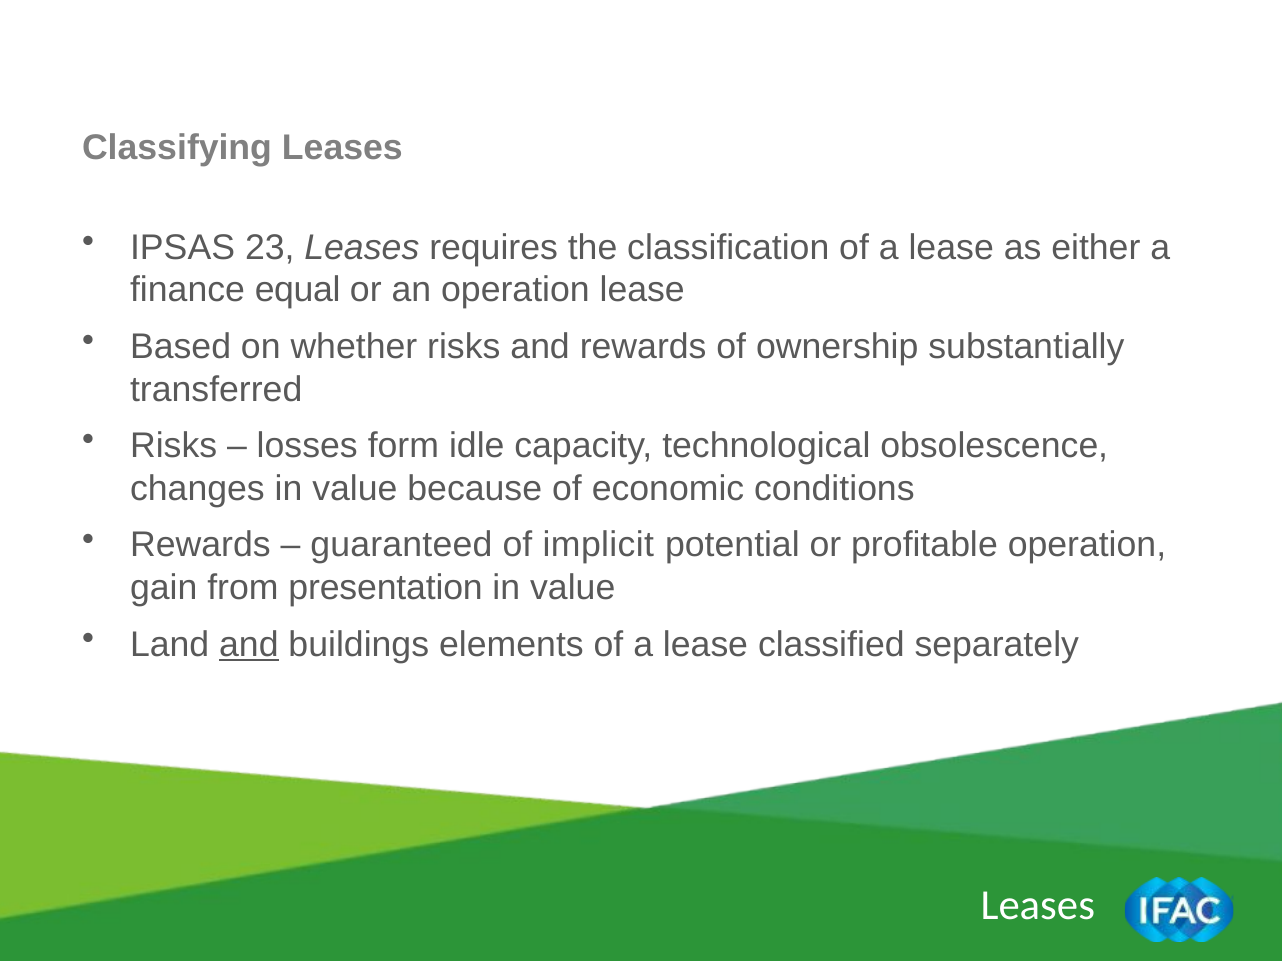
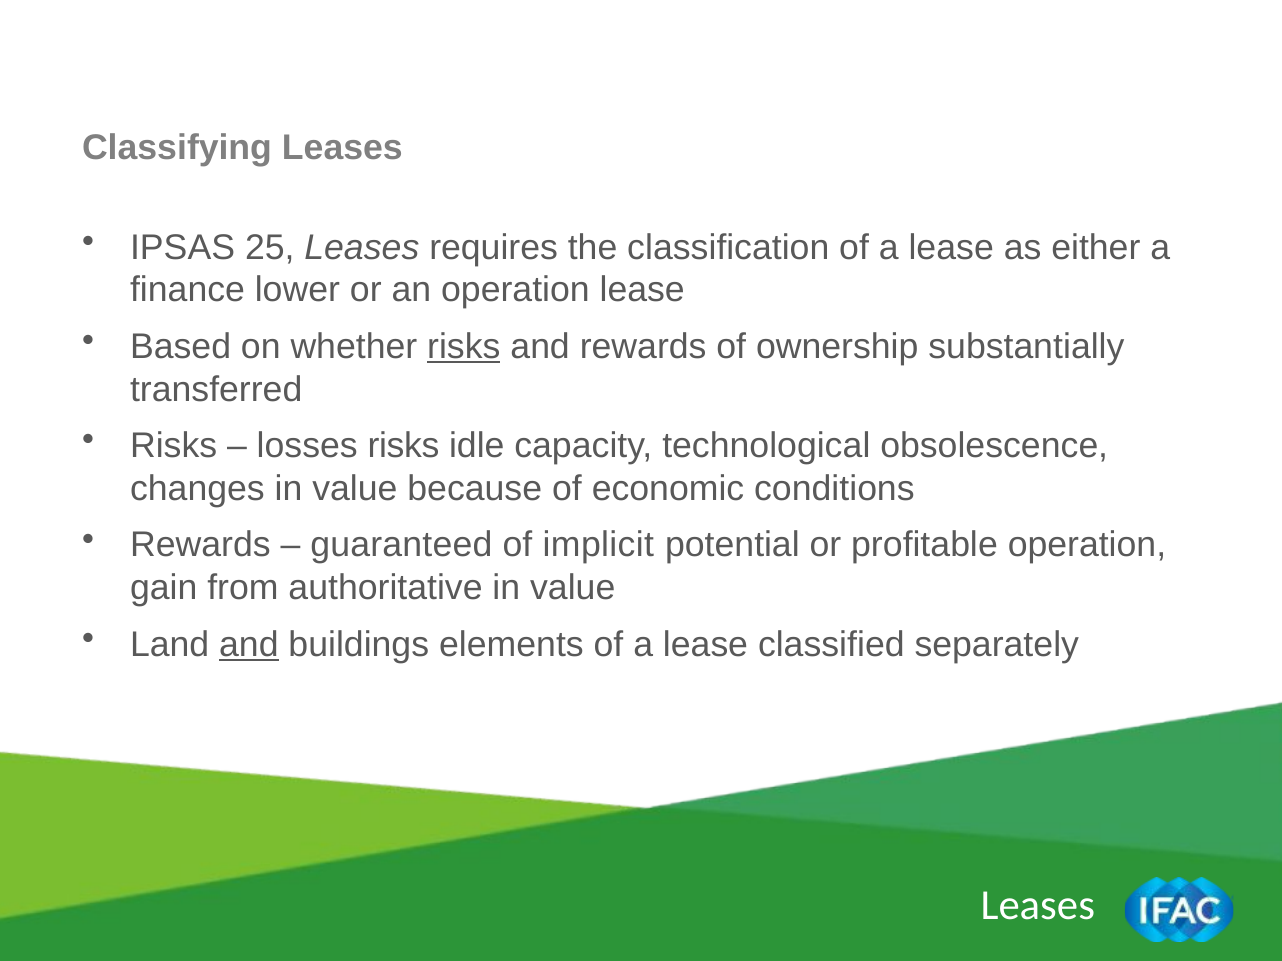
23: 23 -> 25
equal: equal -> lower
risks at (464, 347) underline: none -> present
losses form: form -> risks
presentation: presentation -> authoritative
